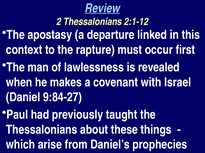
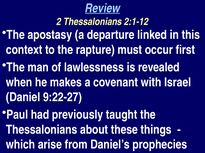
9:84-27: 9:84-27 -> 9:22-27
